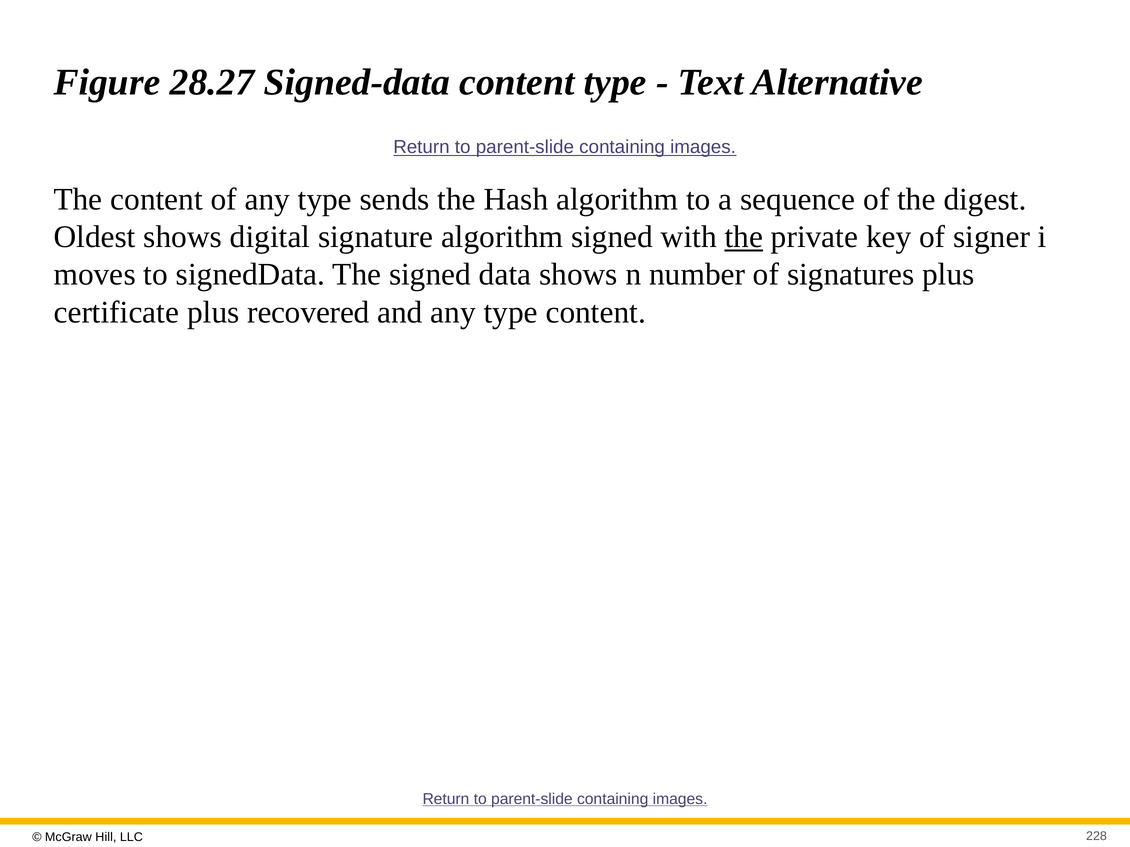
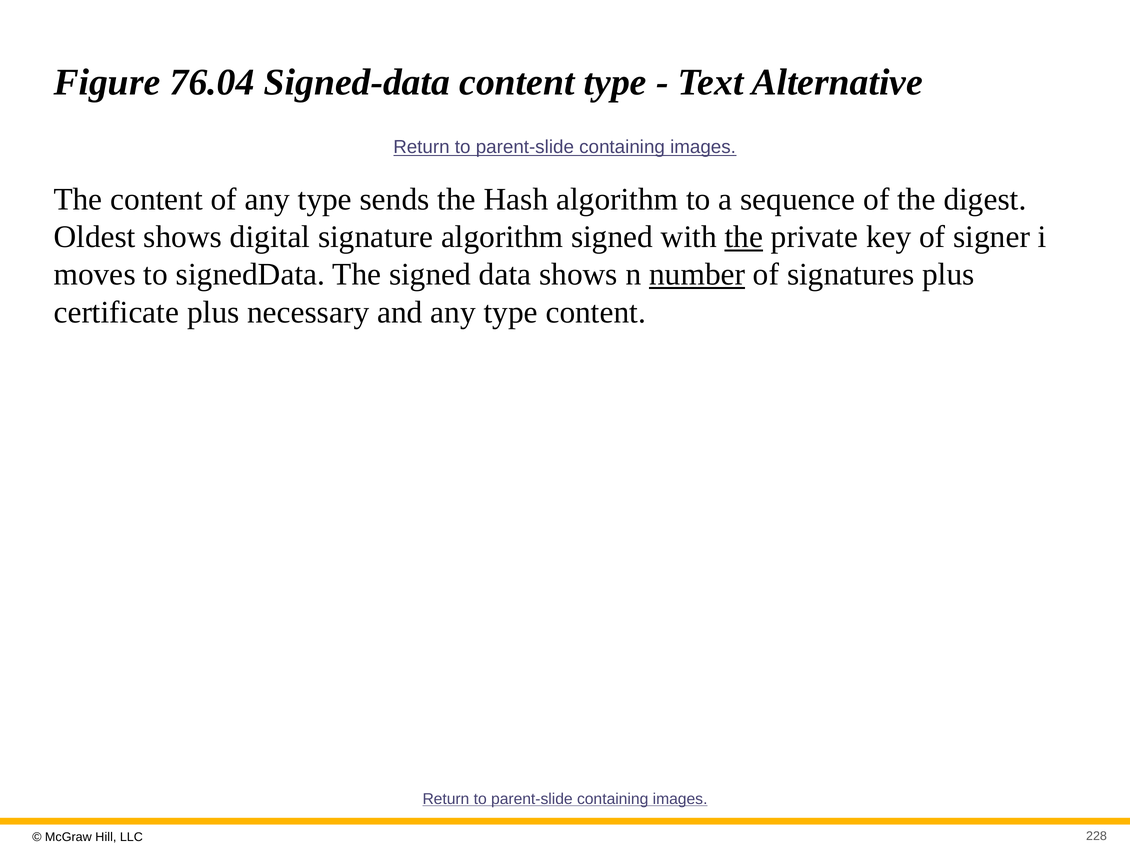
28.27: 28.27 -> 76.04
number underline: none -> present
recovered: recovered -> necessary
